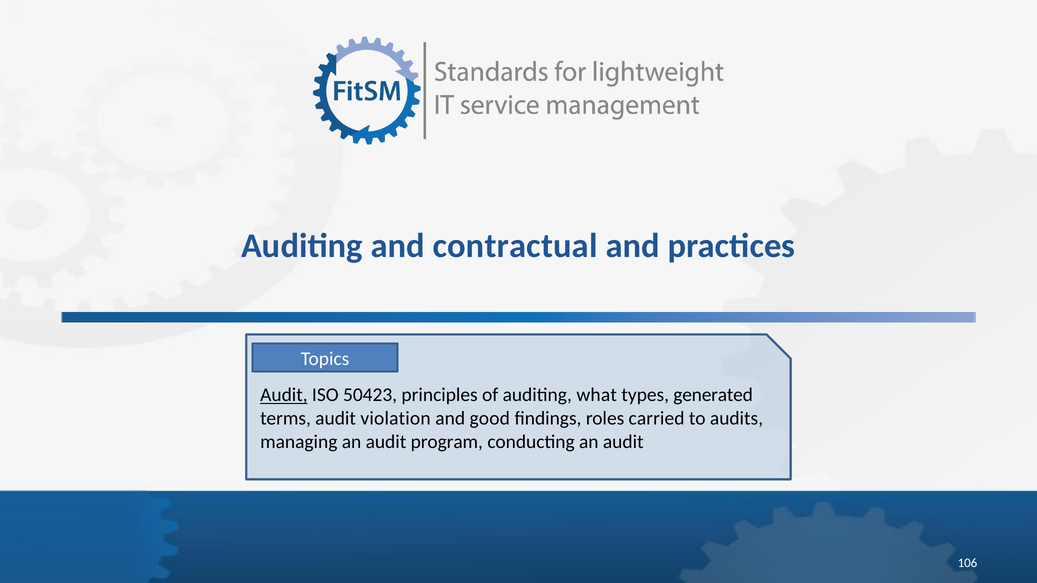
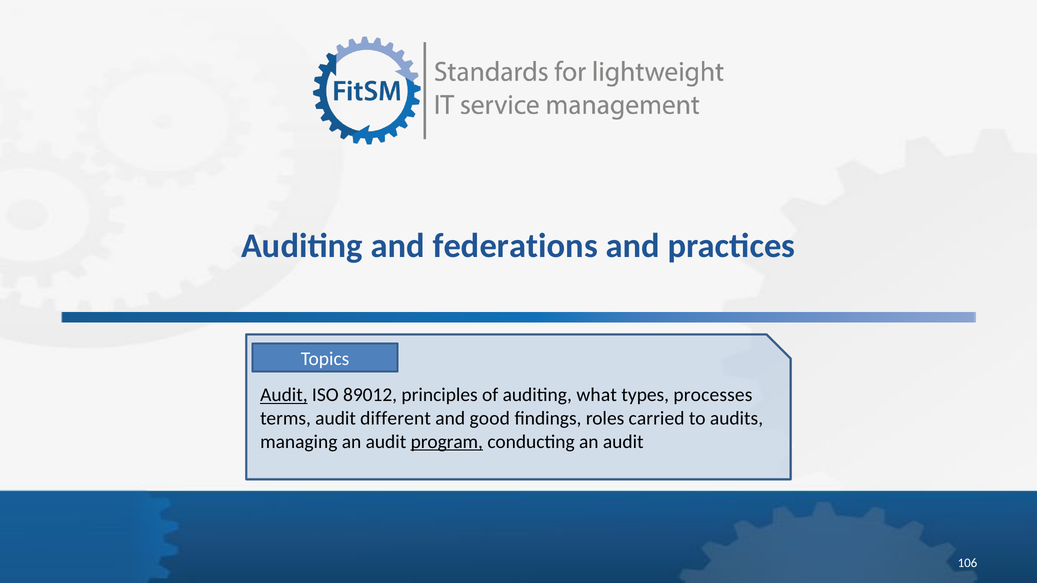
contractual: contractual -> federations
50423: 50423 -> 89012
generated: generated -> processes
violation: violation -> different
program underline: none -> present
